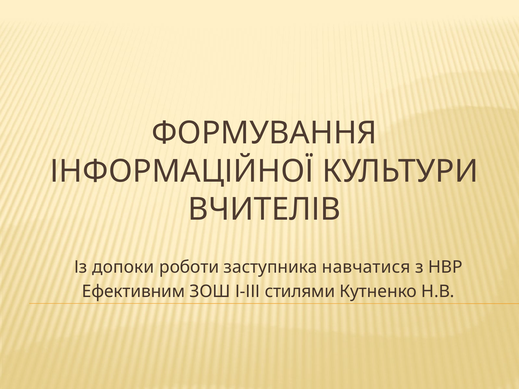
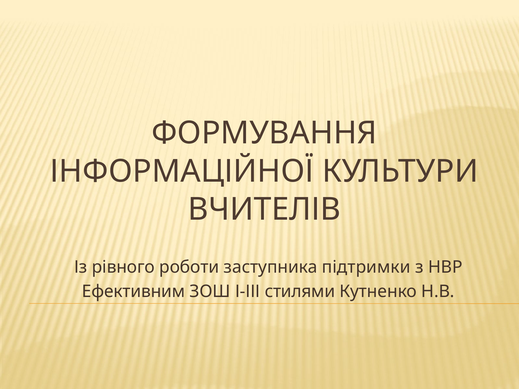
допоки: допоки -> рівного
навчатися: навчатися -> підтримки
